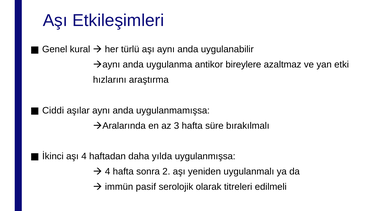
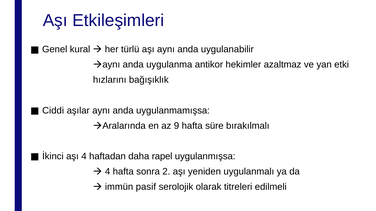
bireylere: bireylere -> hekimler
araştırma: araştırma -> bağışıklık
3: 3 -> 9
yılda: yılda -> rapel
